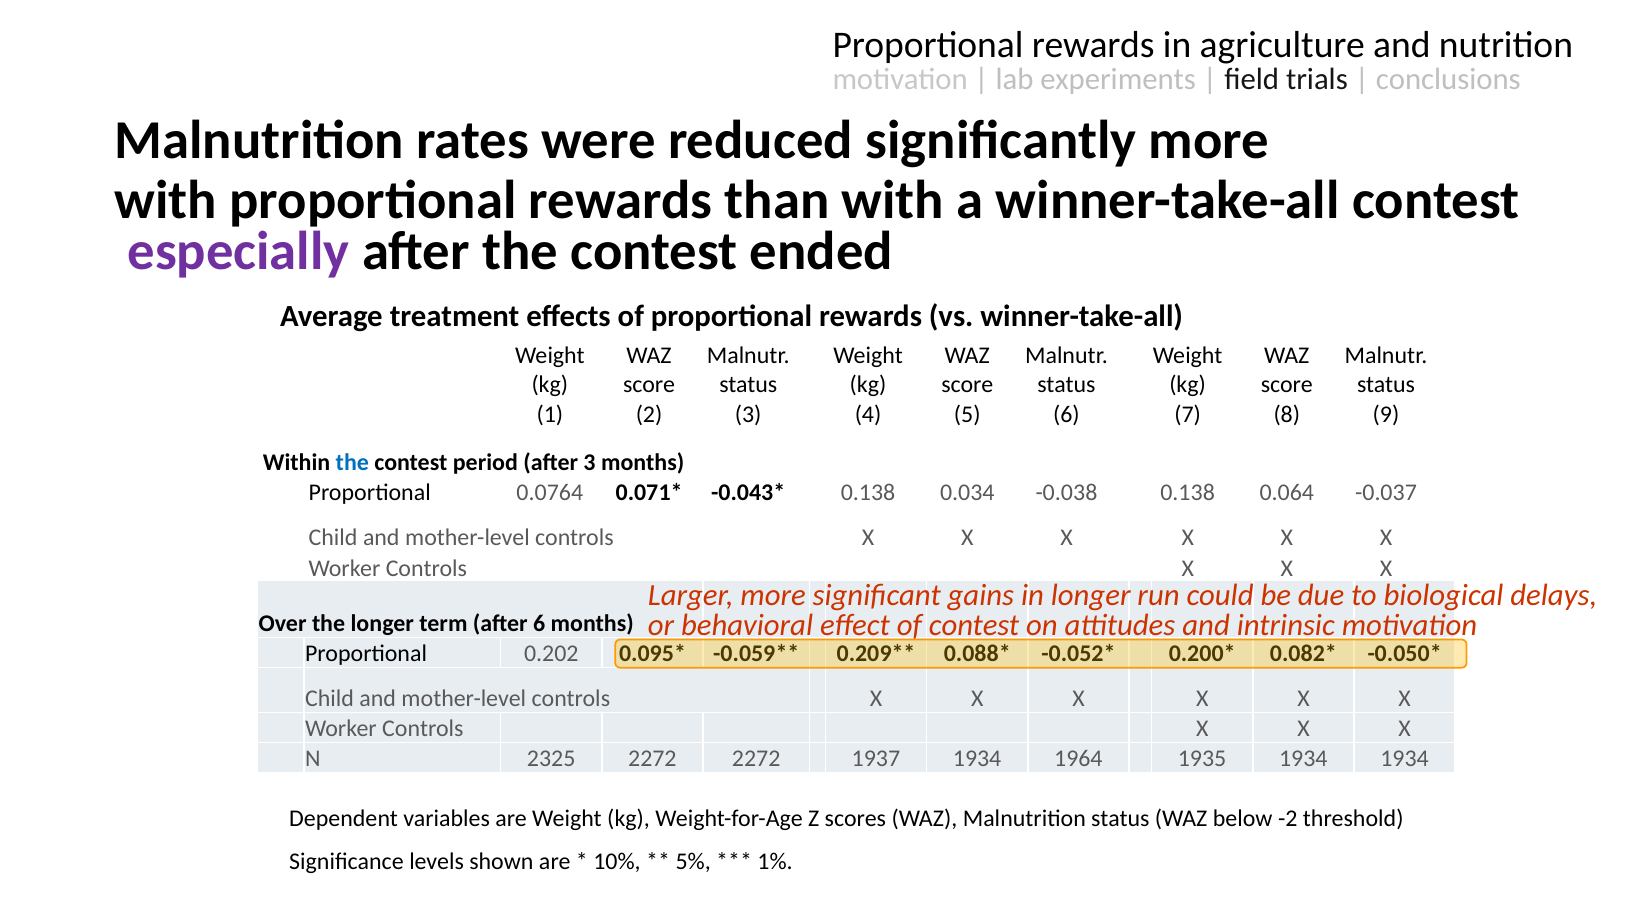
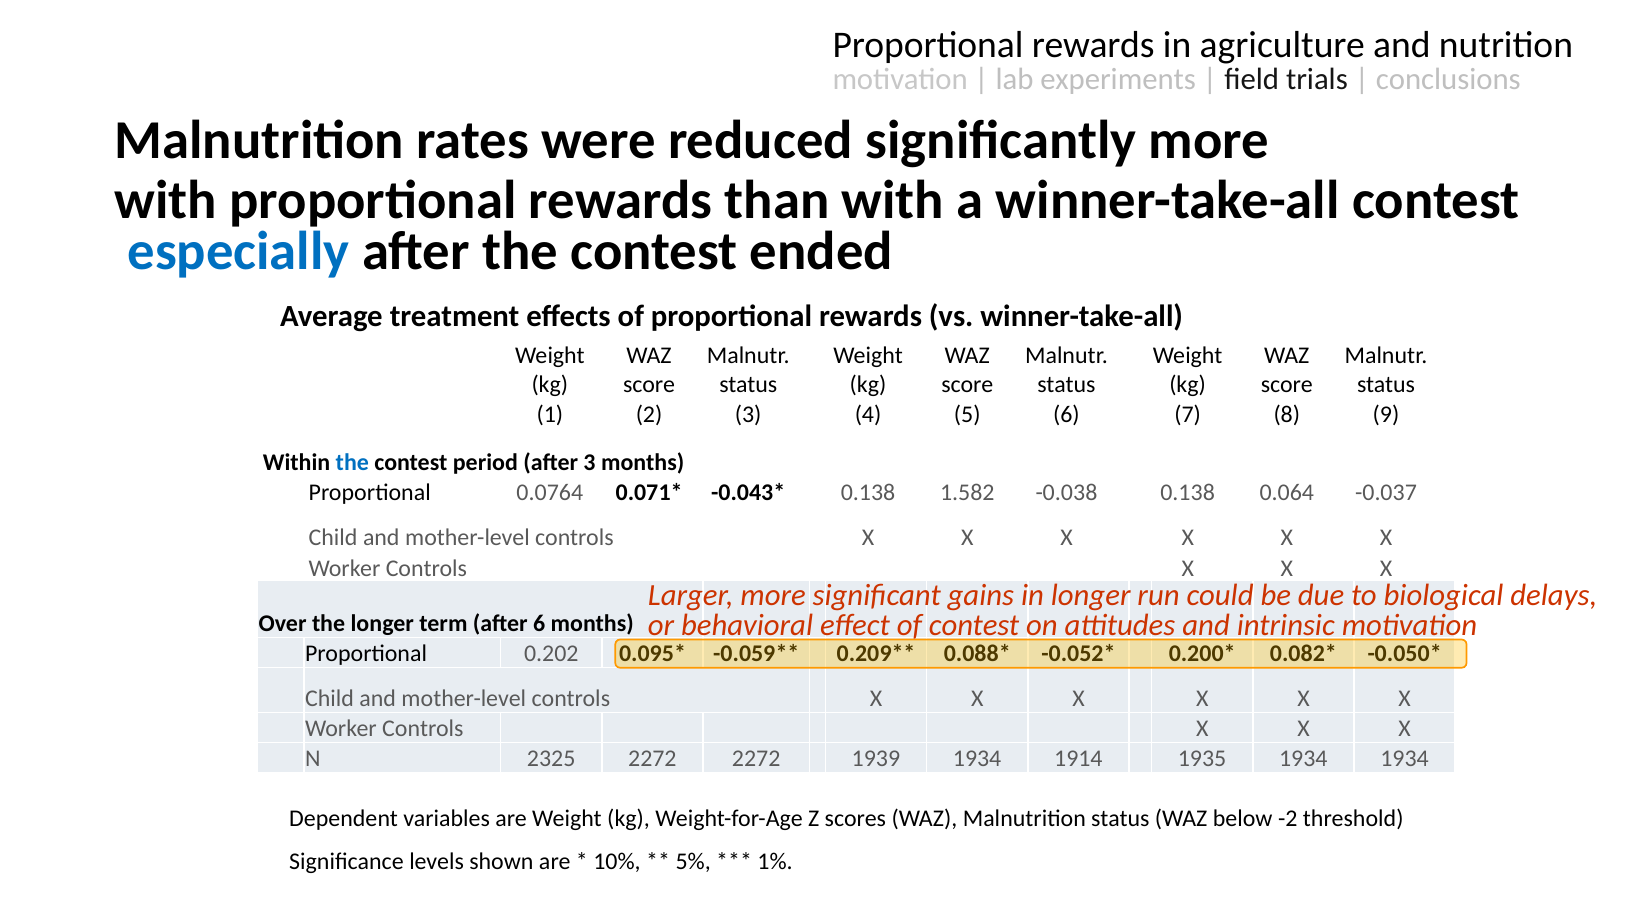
especially colour: purple -> blue
0.034: 0.034 -> 1.582
1937: 1937 -> 1939
1964: 1964 -> 1914
